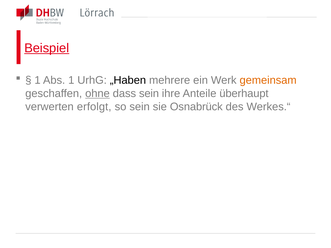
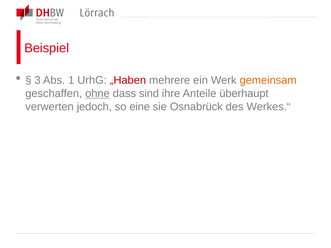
Beispiel underline: present -> none
1 at (38, 80): 1 -> 3
„Haben colour: black -> red
dass sein: sein -> sind
erfolgt: erfolgt -> jedoch
so sein: sein -> eine
